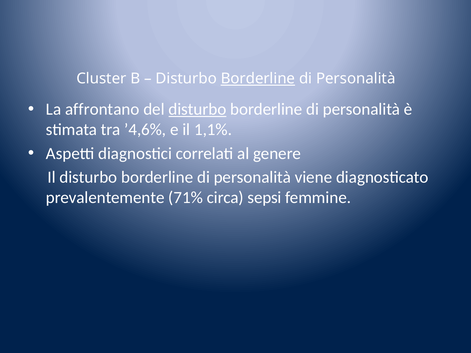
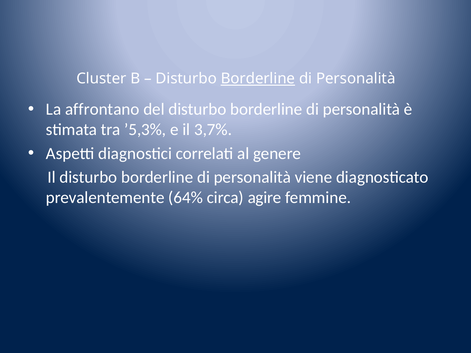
disturbo at (197, 109) underline: present -> none
’4,6%: ’4,6% -> ’5,3%
1,1%: 1,1% -> 3,7%
71%: 71% -> 64%
sepsi: sepsi -> agire
